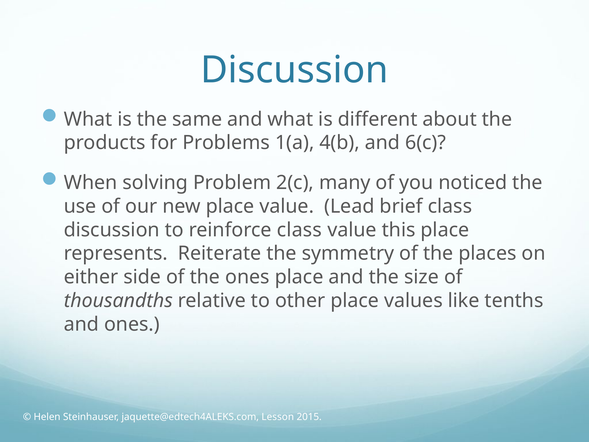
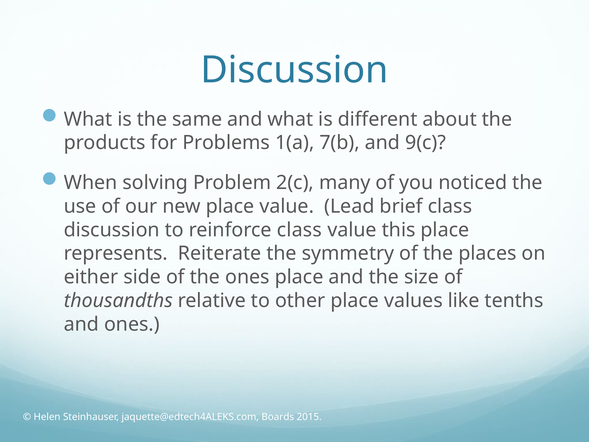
4(b: 4(b -> 7(b
6(c: 6(c -> 9(c
Lesson: Lesson -> Boards
